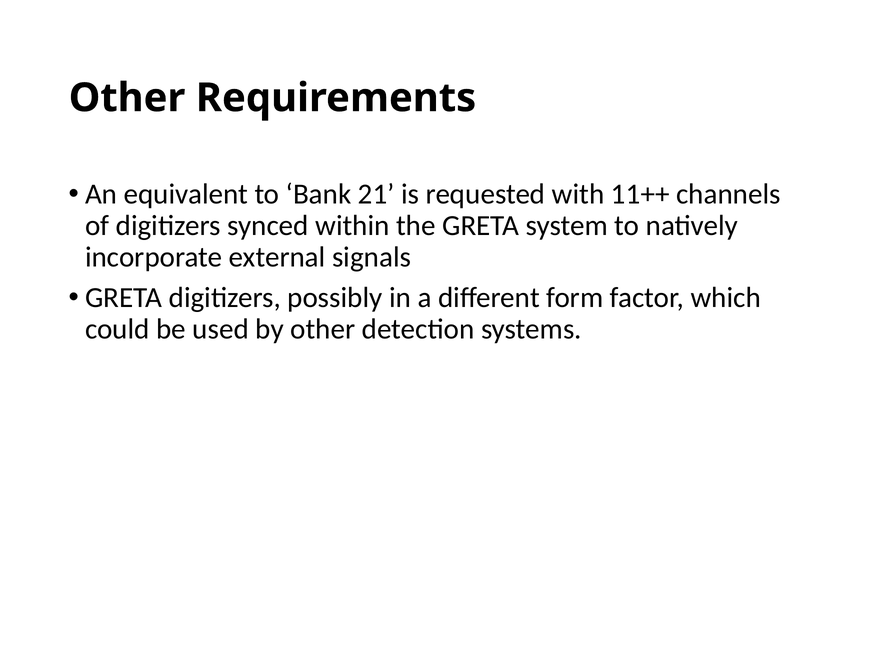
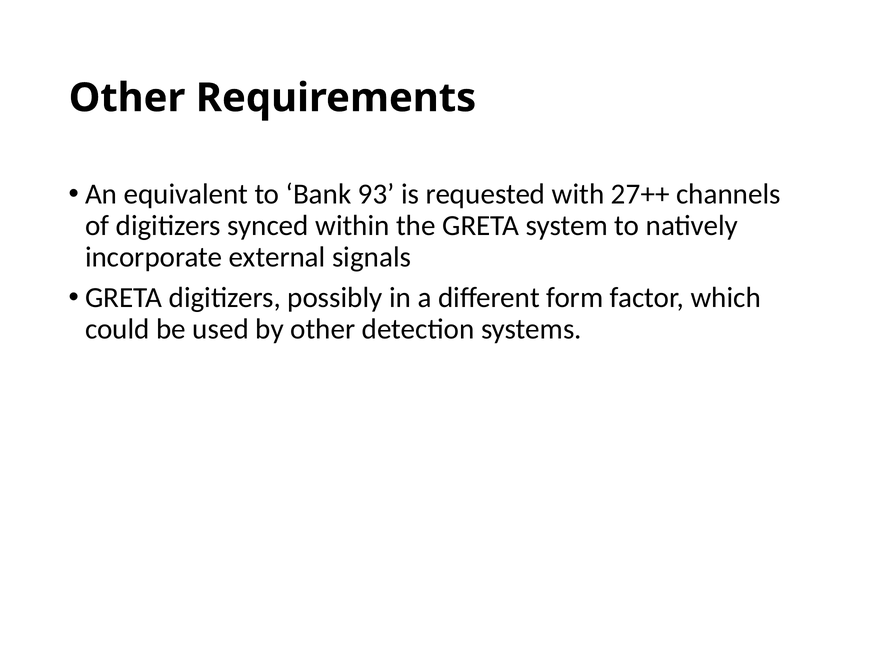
21: 21 -> 93
11++: 11++ -> 27++
